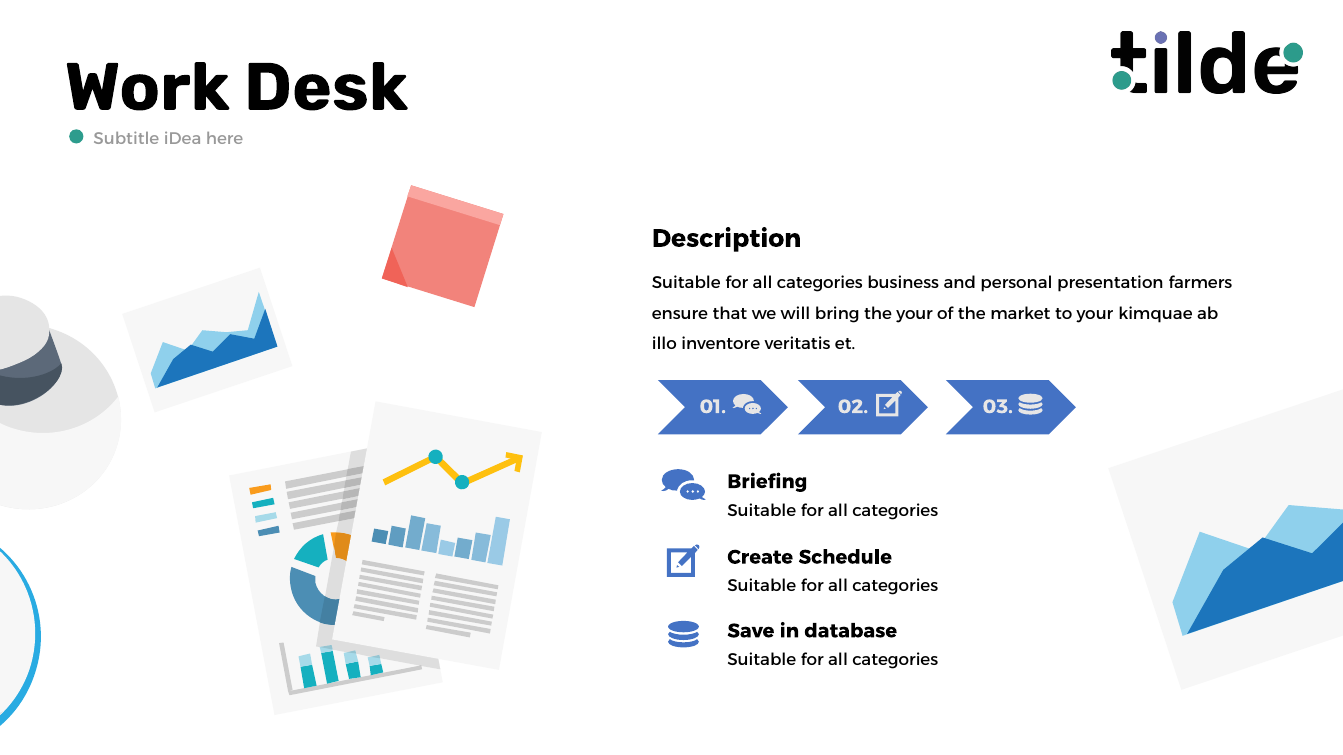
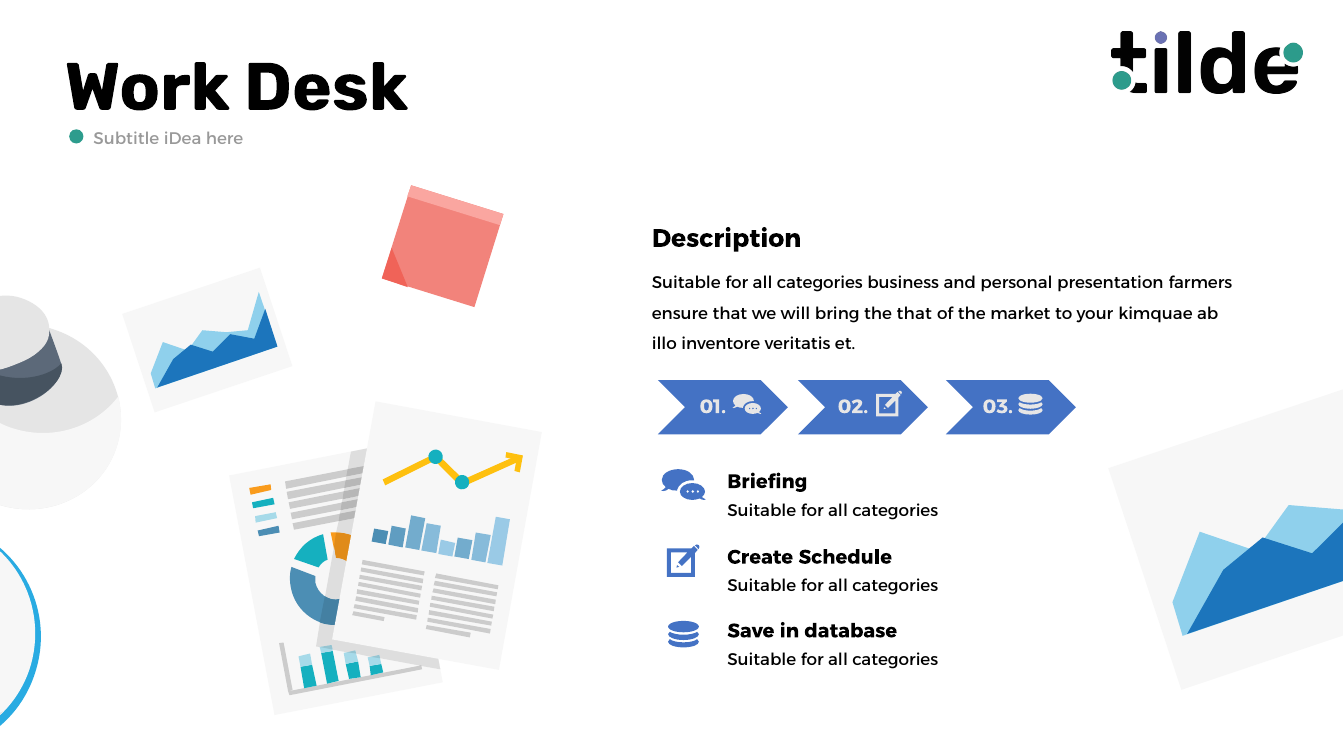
the your: your -> that
